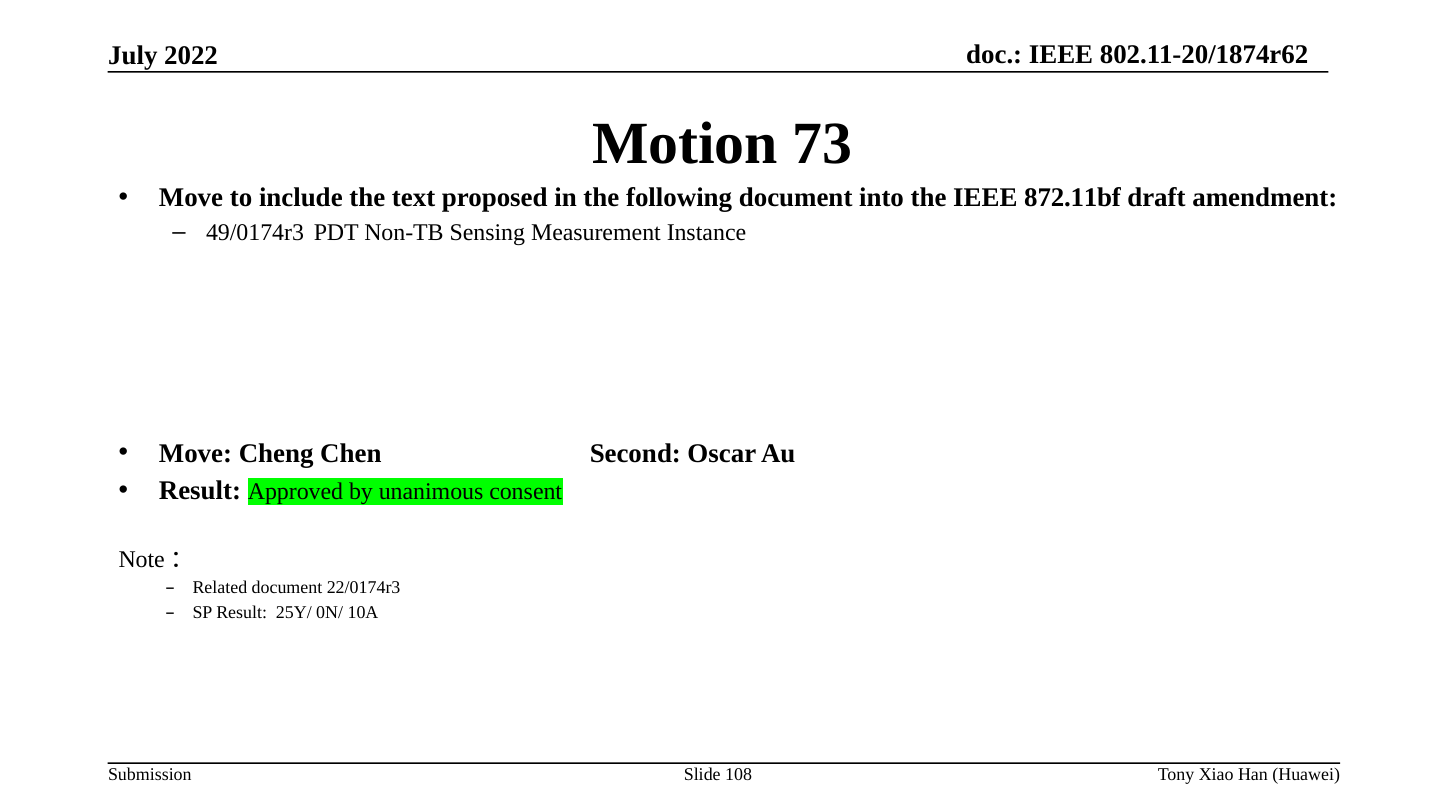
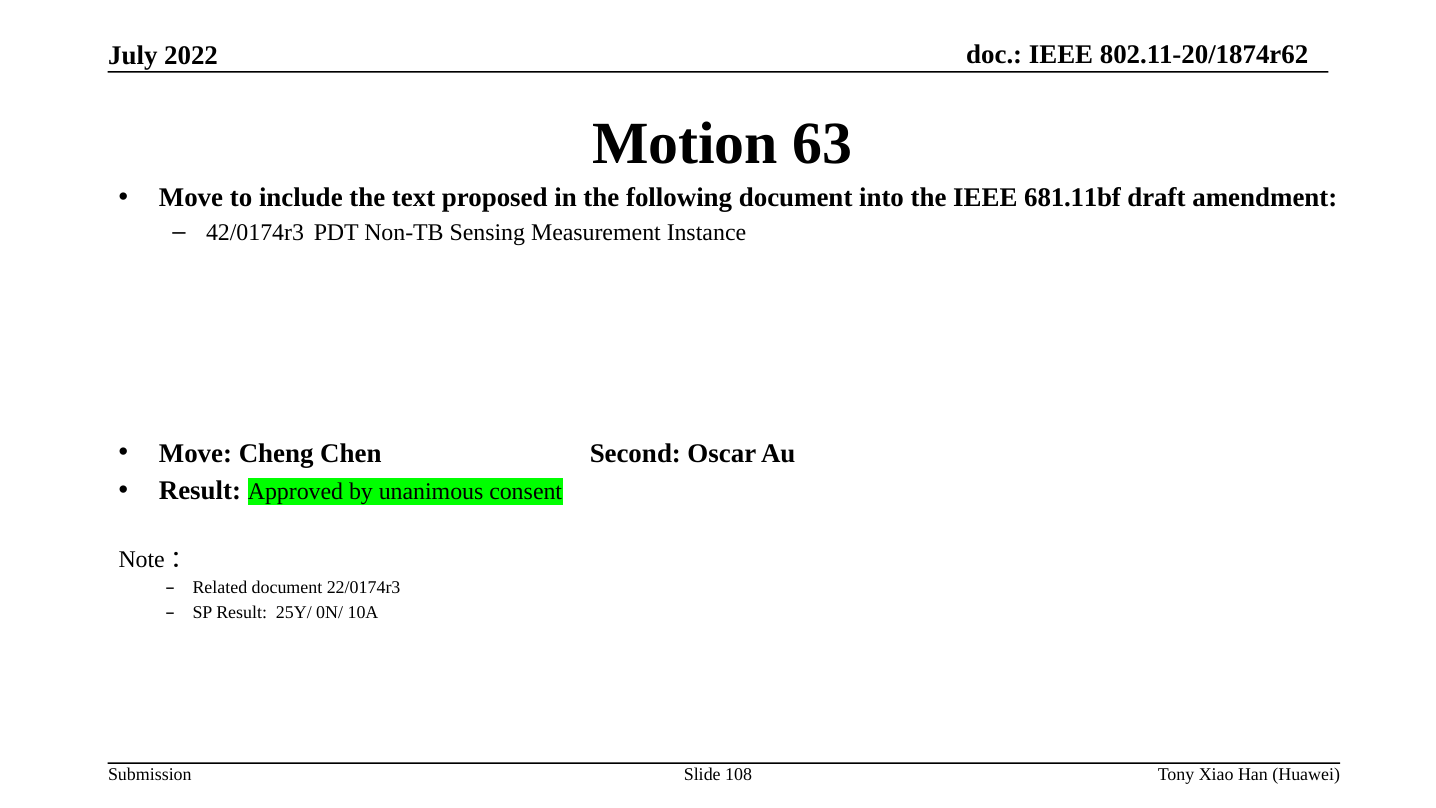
73: 73 -> 63
872.11bf: 872.11bf -> 681.11bf
49/0174r3: 49/0174r3 -> 42/0174r3
